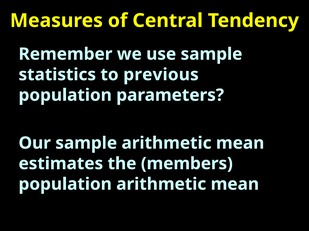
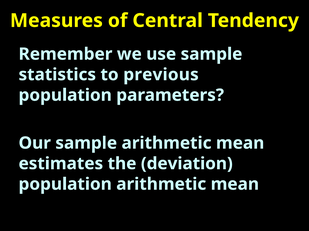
members: members -> deviation
